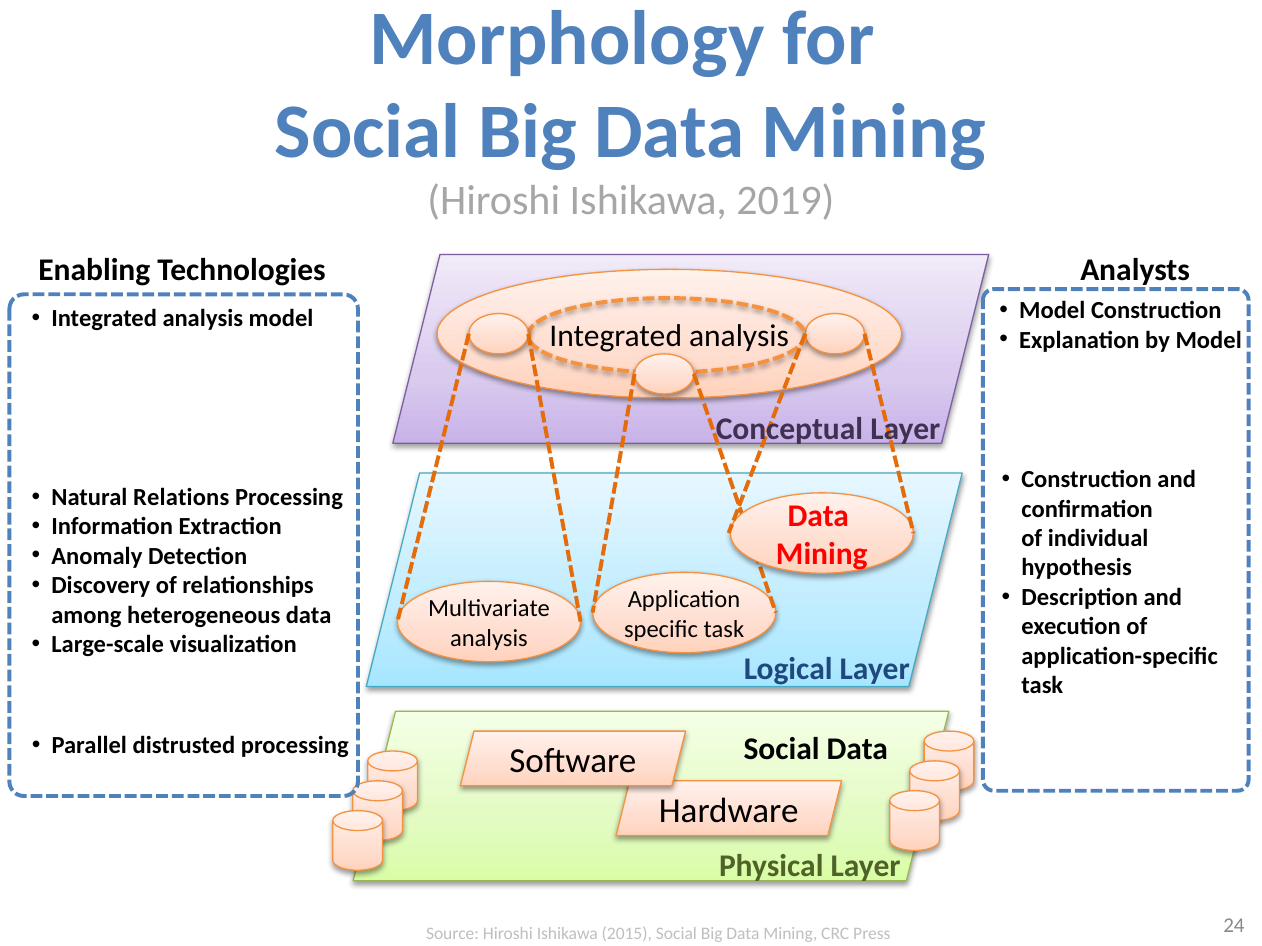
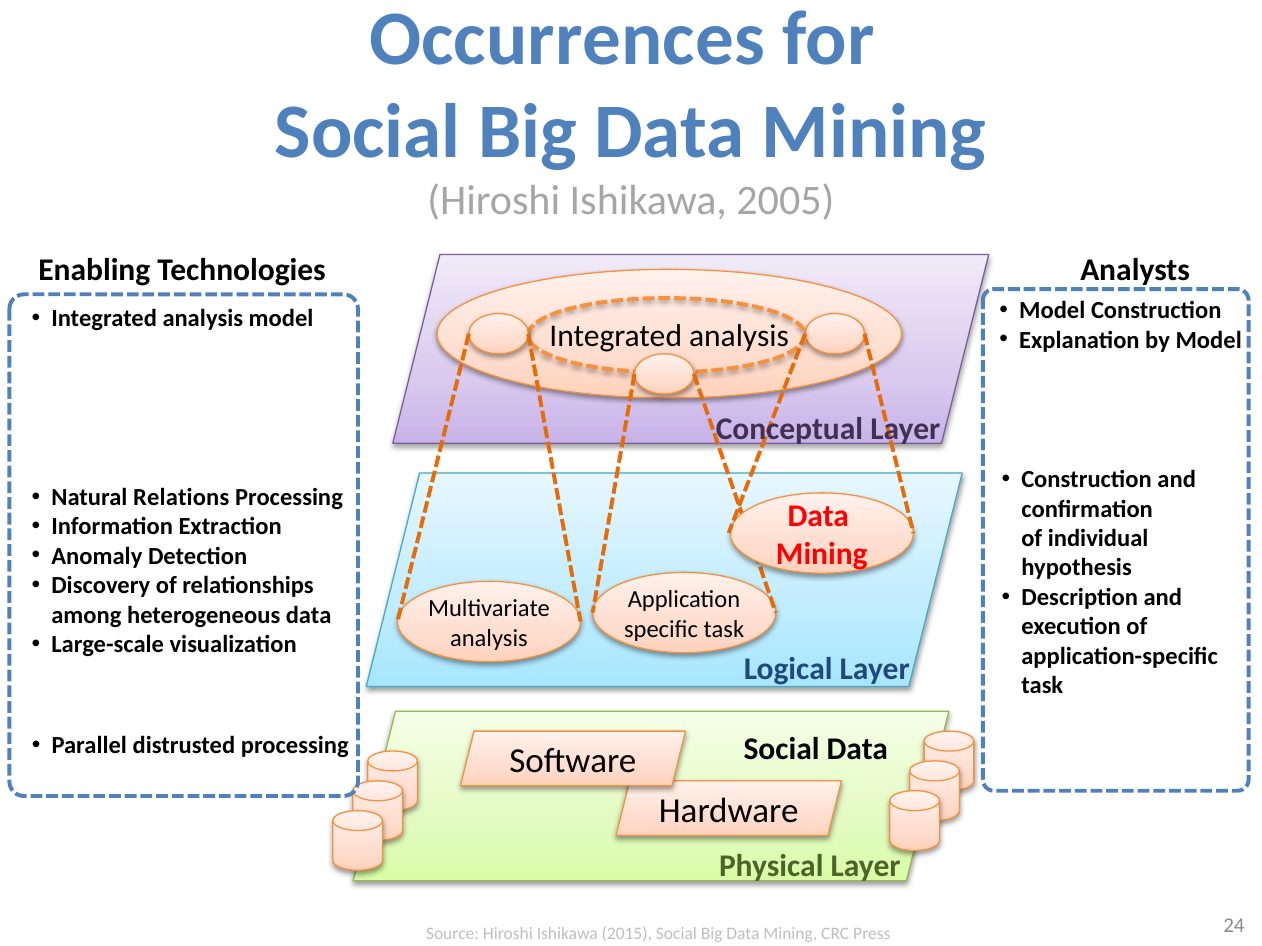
Morphology: Morphology -> Occurrences
2019: 2019 -> 2005
